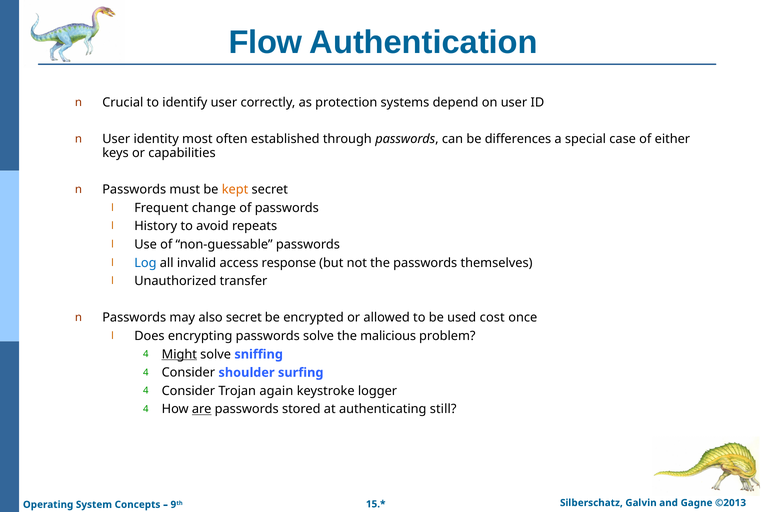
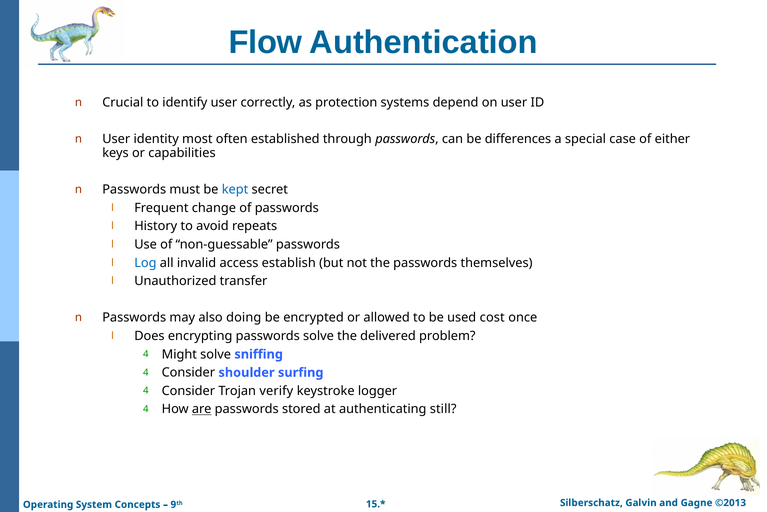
kept colour: orange -> blue
response: response -> establish
also secret: secret -> doing
malicious: malicious -> delivered
Might underline: present -> none
again: again -> verify
